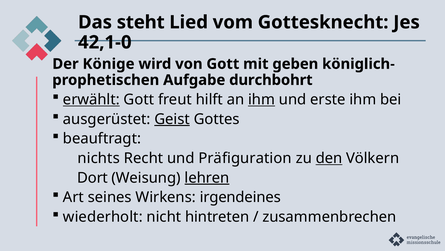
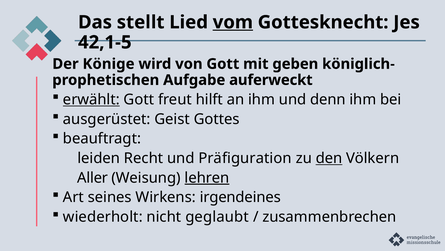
steht: steht -> stellt
vom underline: none -> present
42,1-0: 42,1-0 -> 42,1-5
durchbohrt: durchbohrt -> auferweckt
ihm at (262, 99) underline: present -> none
erste: erste -> denn
Geist underline: present -> none
nichts: nichts -> leiden
Dort: Dort -> Aller
hintreten: hintreten -> geglaubt
